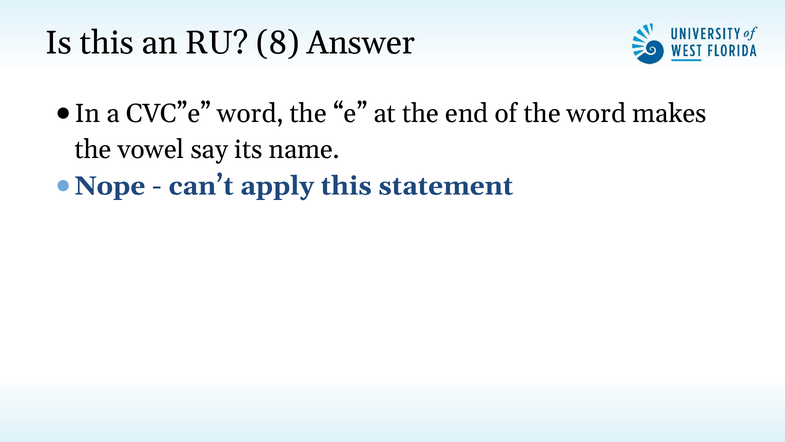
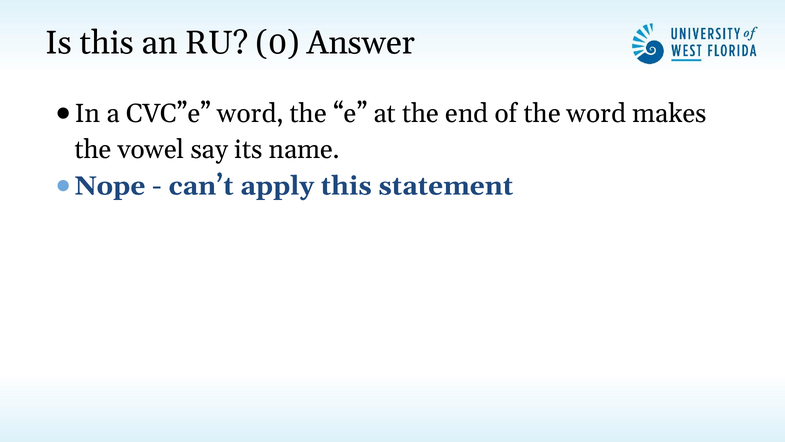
8: 8 -> 0
